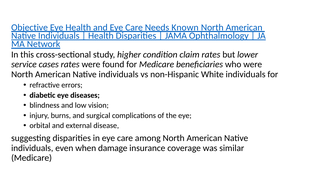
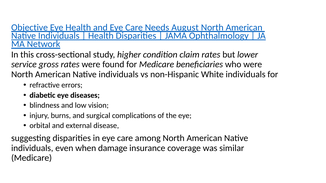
Known: Known -> August
cases: cases -> gross
